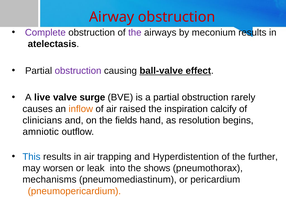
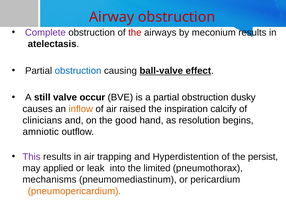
the at (135, 32) colour: purple -> red
obstruction at (78, 71) colour: purple -> blue
live: live -> still
surge: surge -> occur
rarely: rarely -> dusky
fields: fields -> good
This colour: blue -> purple
further: further -> persist
worsen: worsen -> applied
shows: shows -> limited
